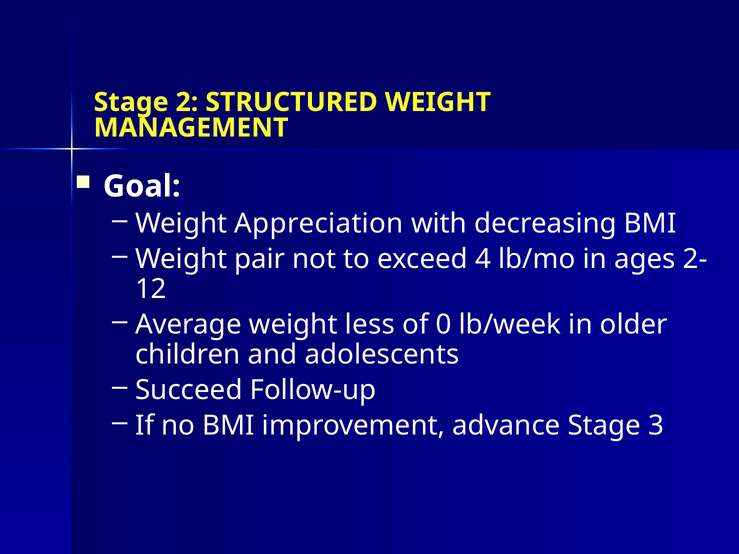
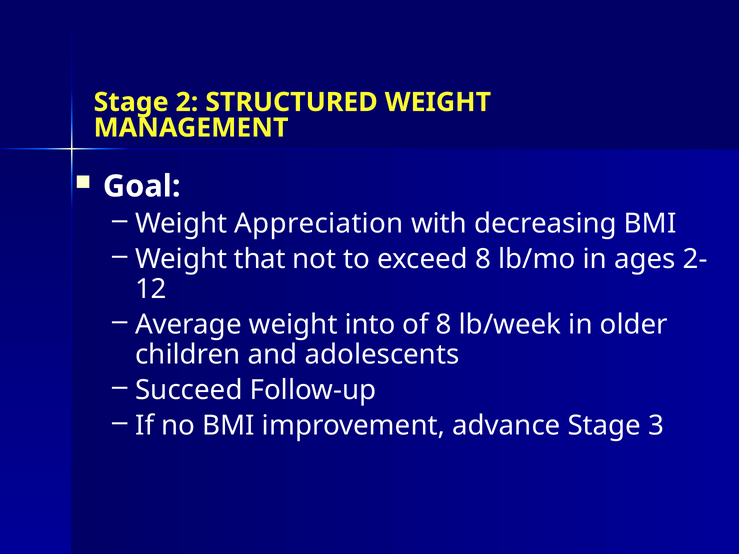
pair: pair -> that
exceed 4: 4 -> 8
less: less -> into
of 0: 0 -> 8
